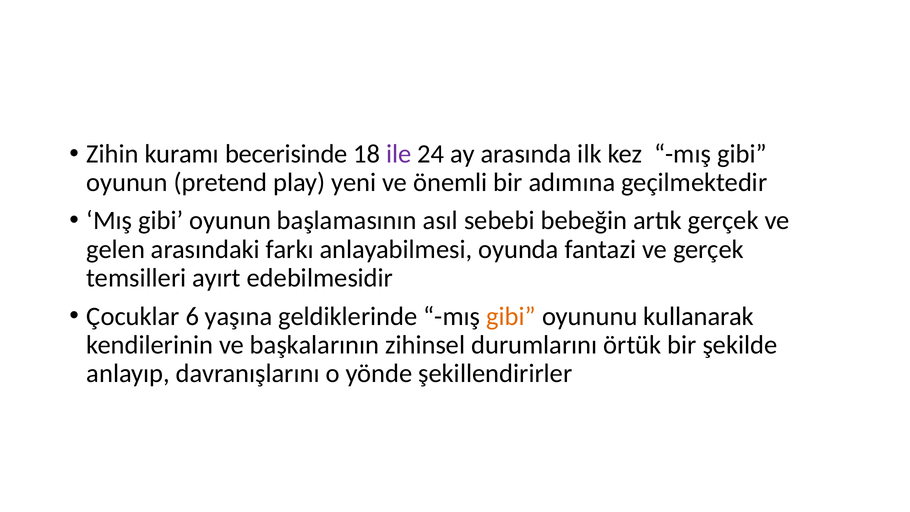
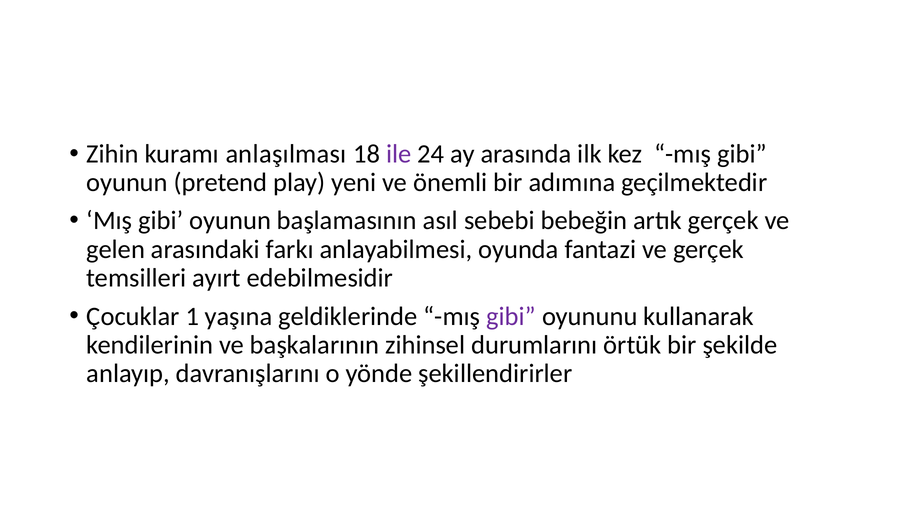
becerisinde: becerisinde -> anlaşılması
6: 6 -> 1
gibi at (511, 316) colour: orange -> purple
